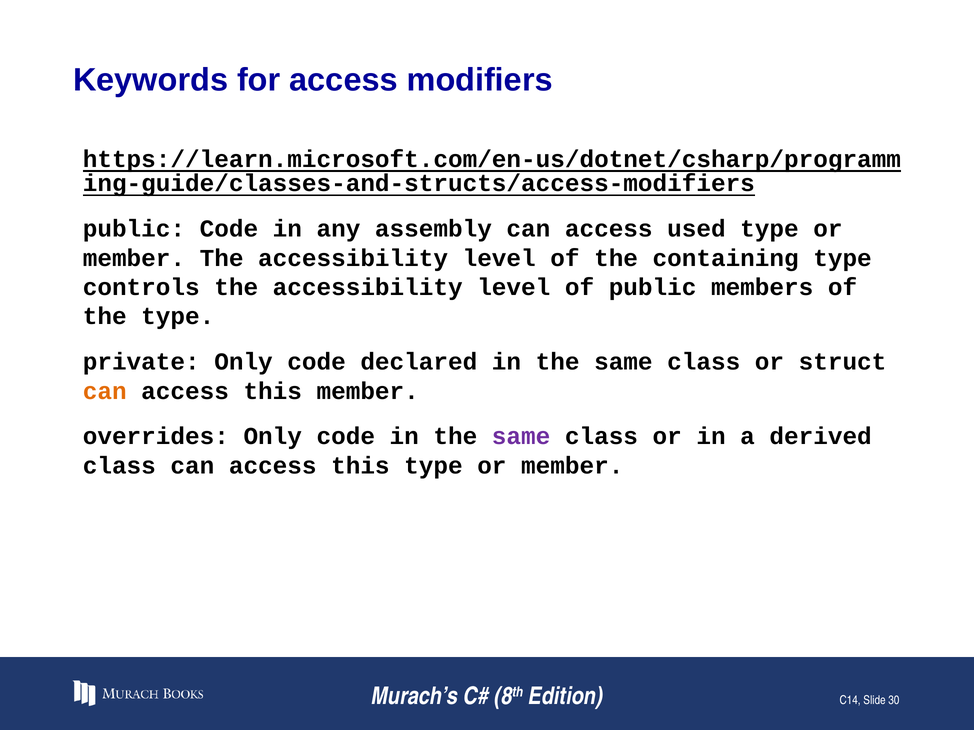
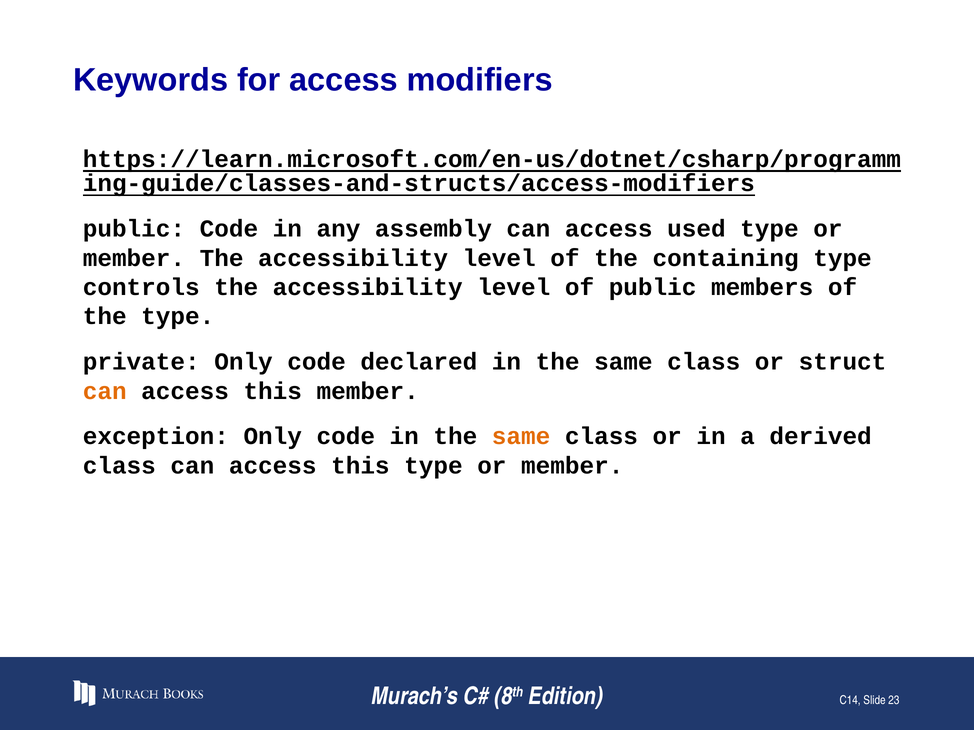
overrides: overrides -> exception
same at (521, 437) colour: purple -> orange
30: 30 -> 23
